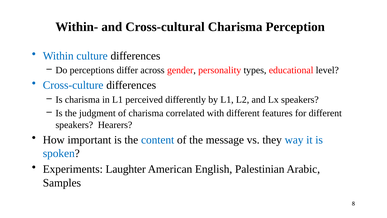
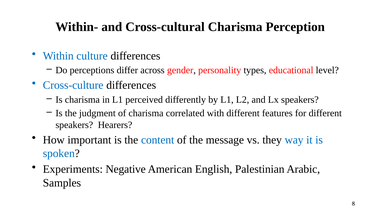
Laughter: Laughter -> Negative
